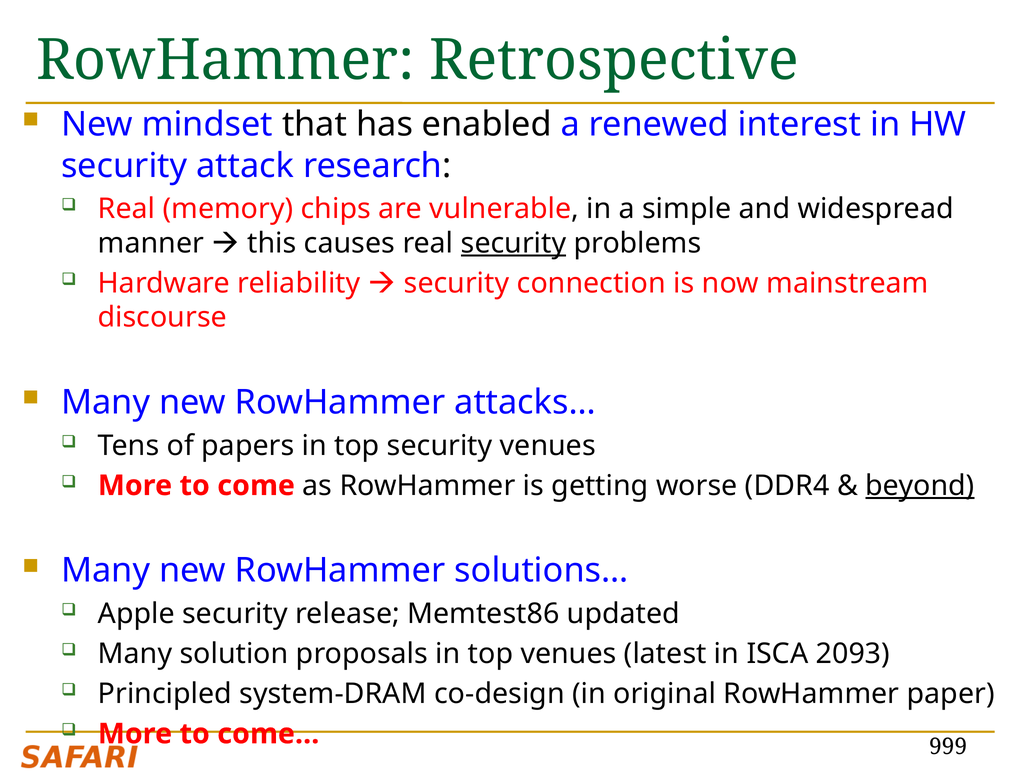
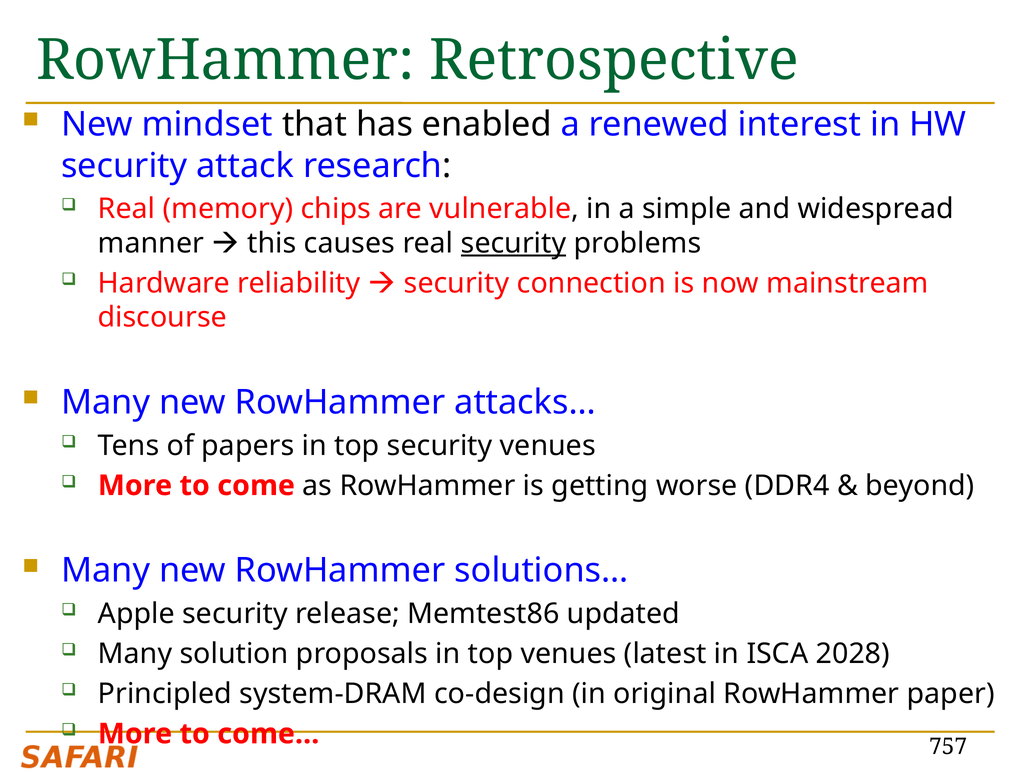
beyond underline: present -> none
2093: 2093 -> 2028
999: 999 -> 757
